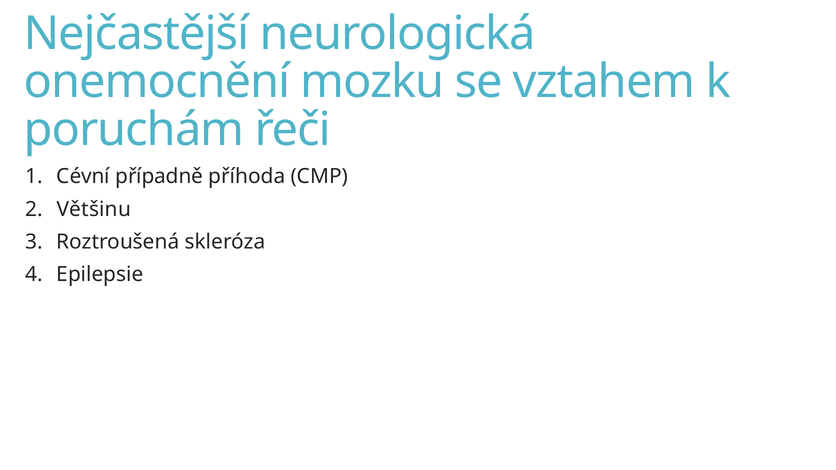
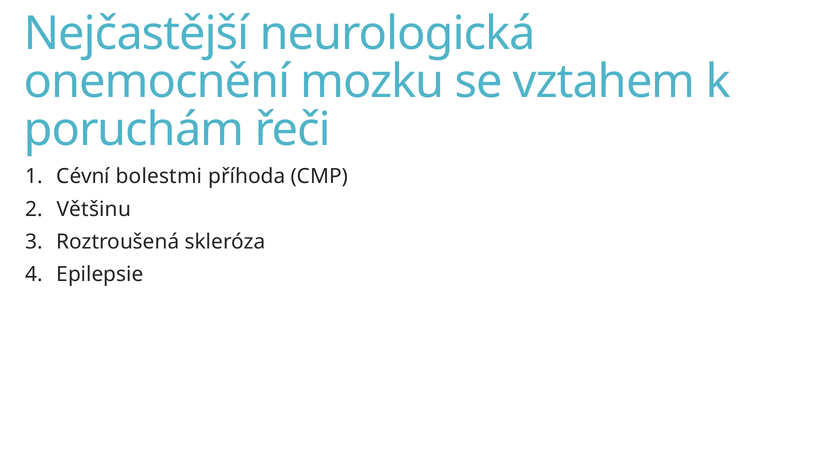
případně: případně -> bolestmi
